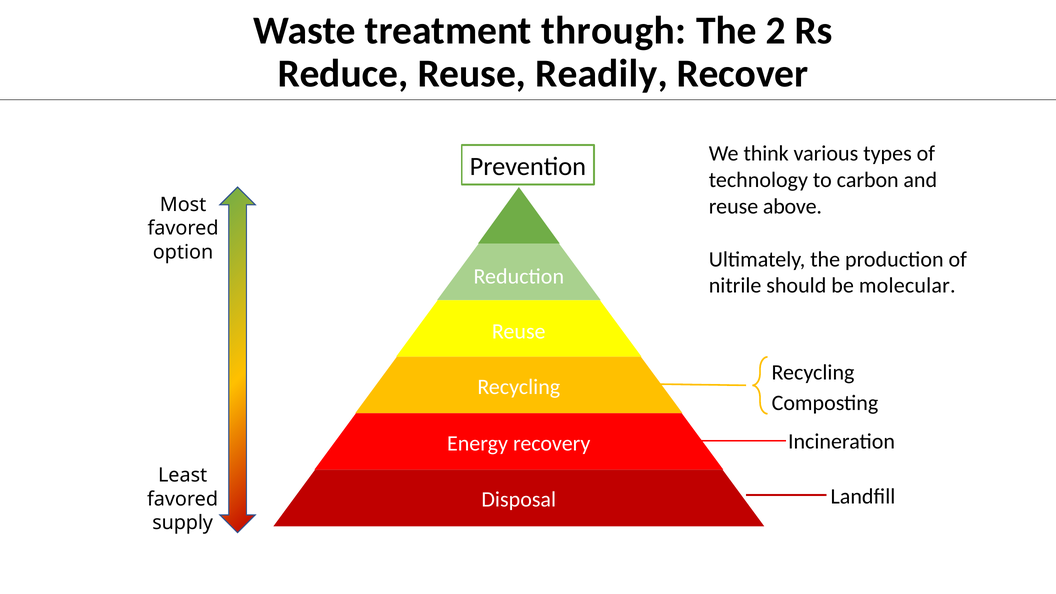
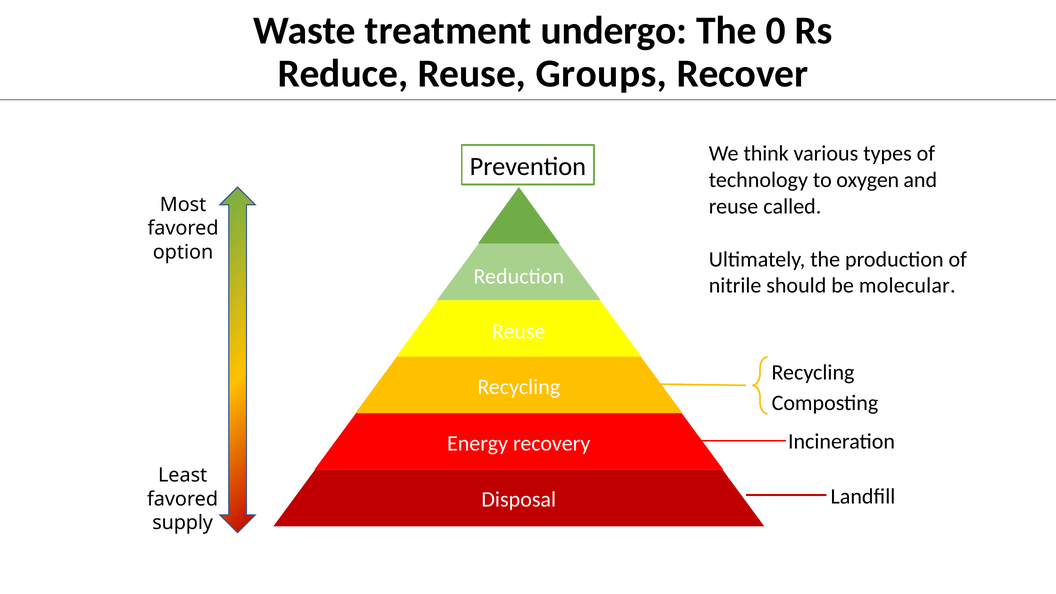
through: through -> undergo
2: 2 -> 0
Readily: Readily -> Groups
carbon: carbon -> oxygen
above: above -> called
